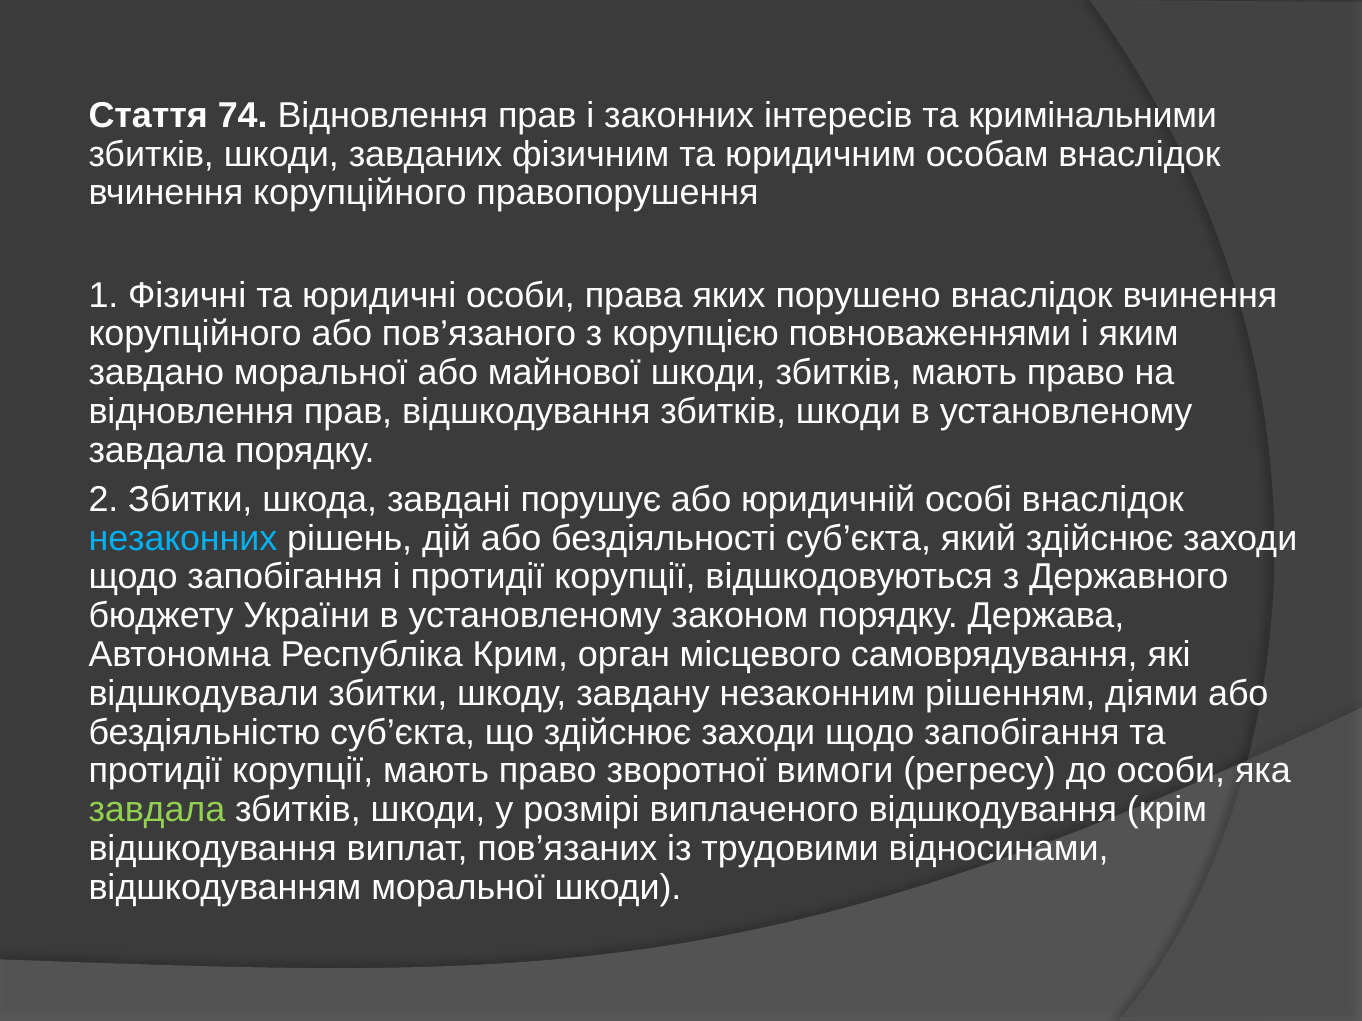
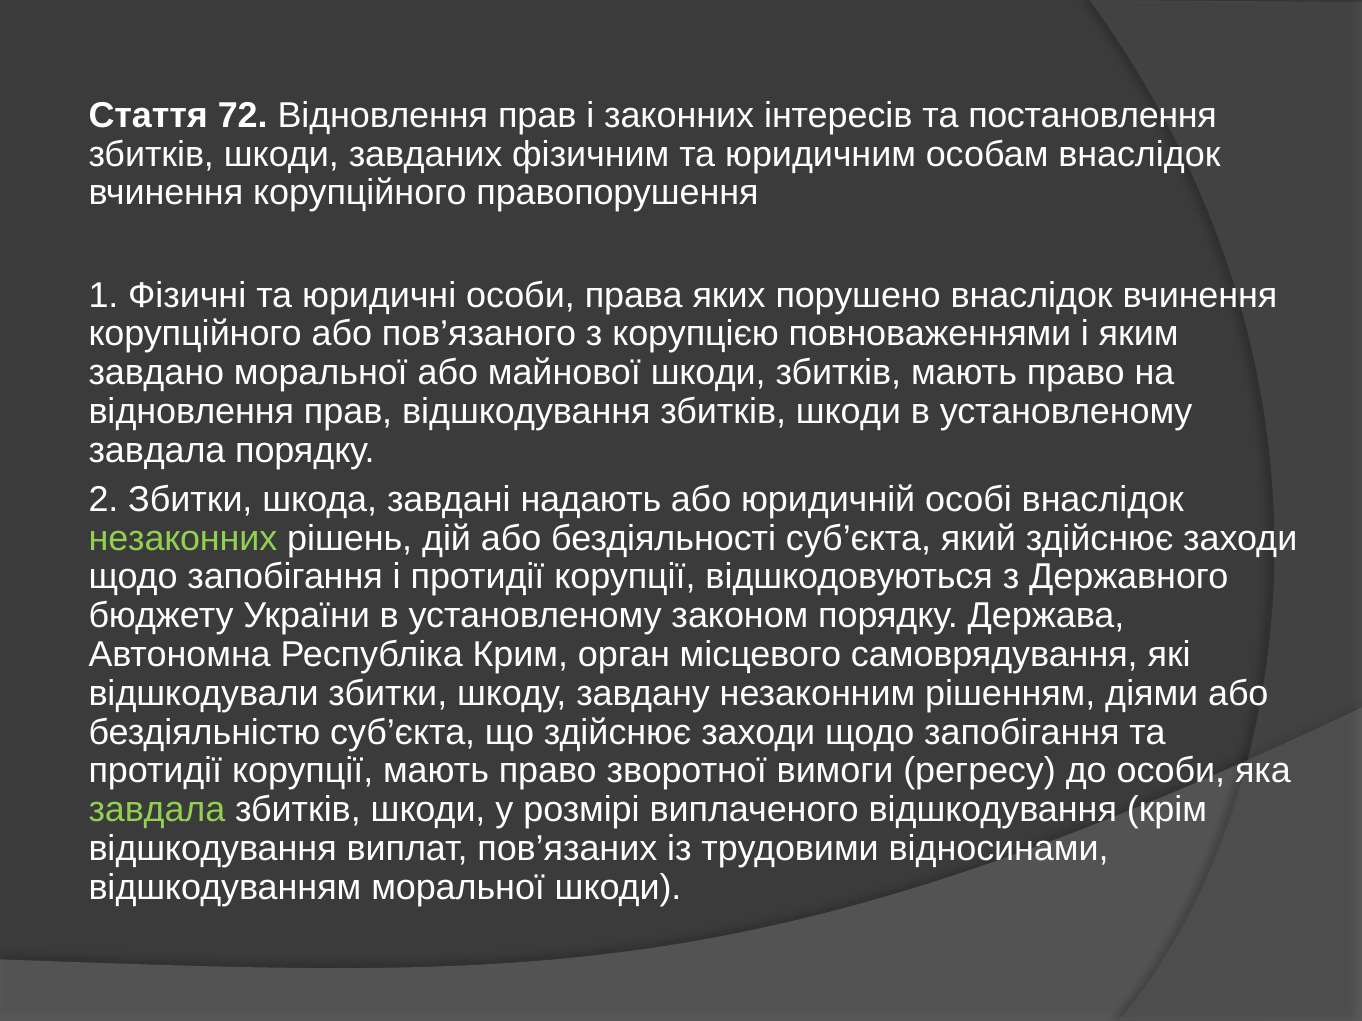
74: 74 -> 72
кримінальними: кримінальними -> постановлення
порушує: порушує -> надають
незаконних colour: light blue -> light green
